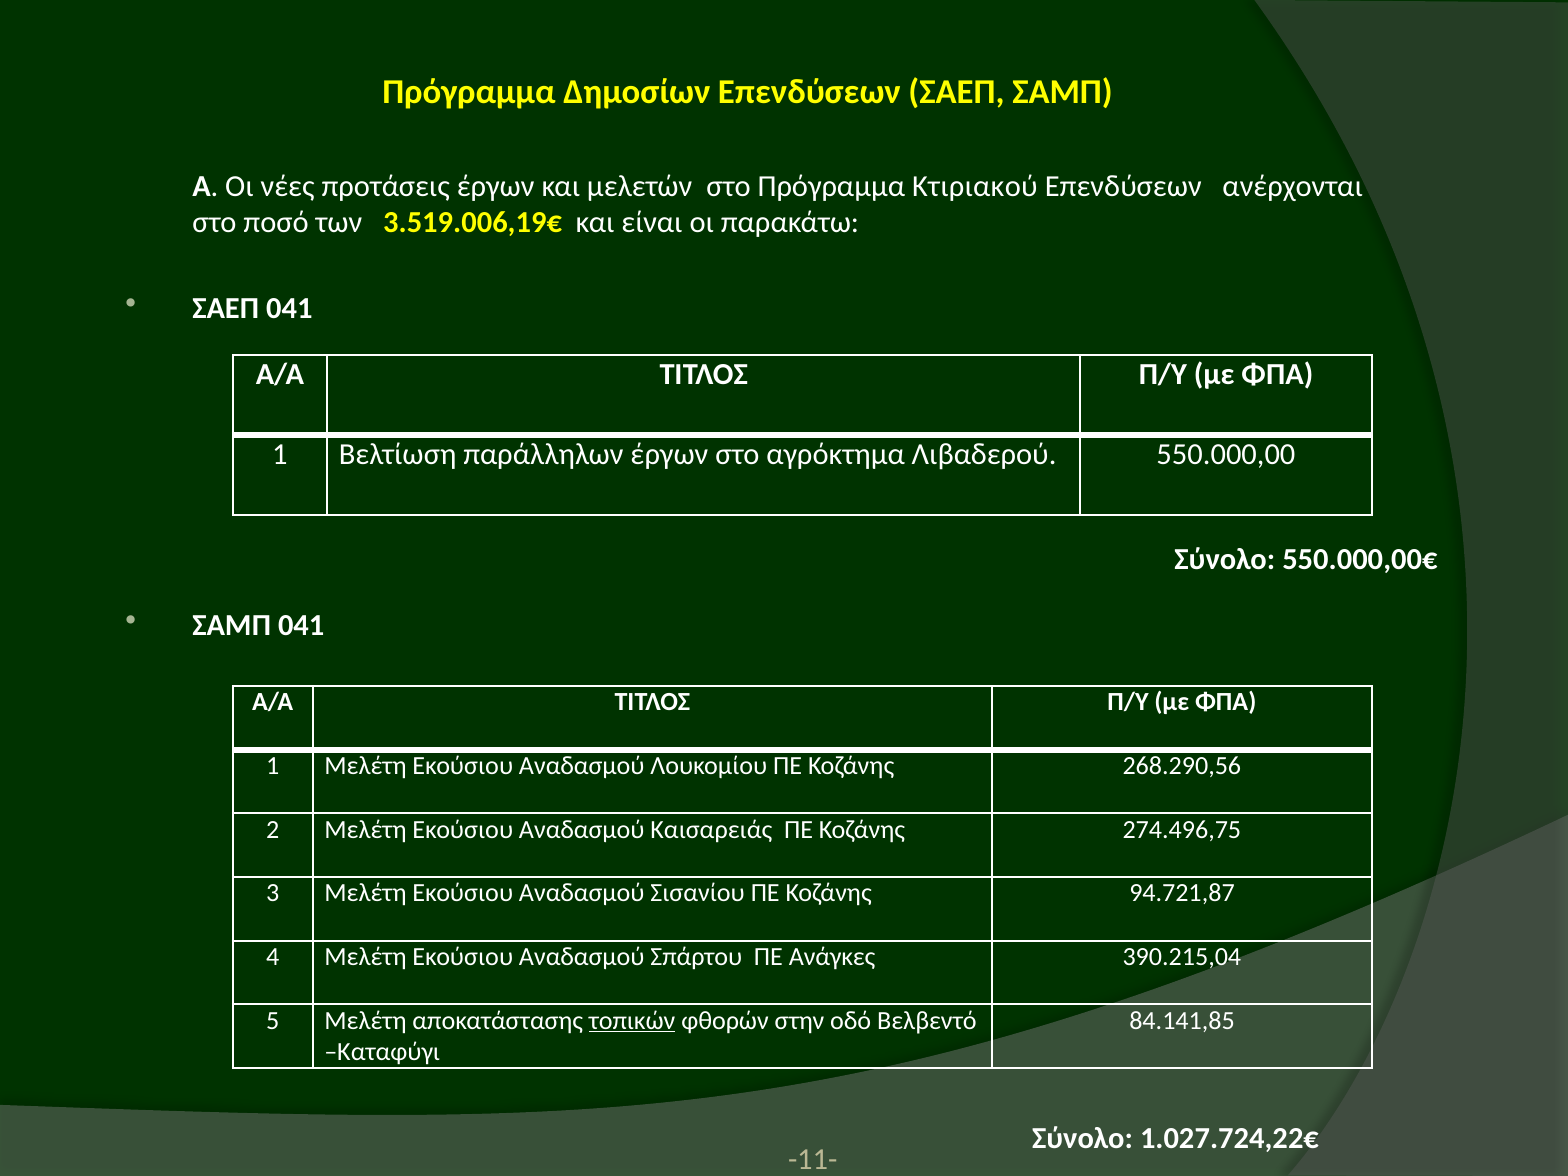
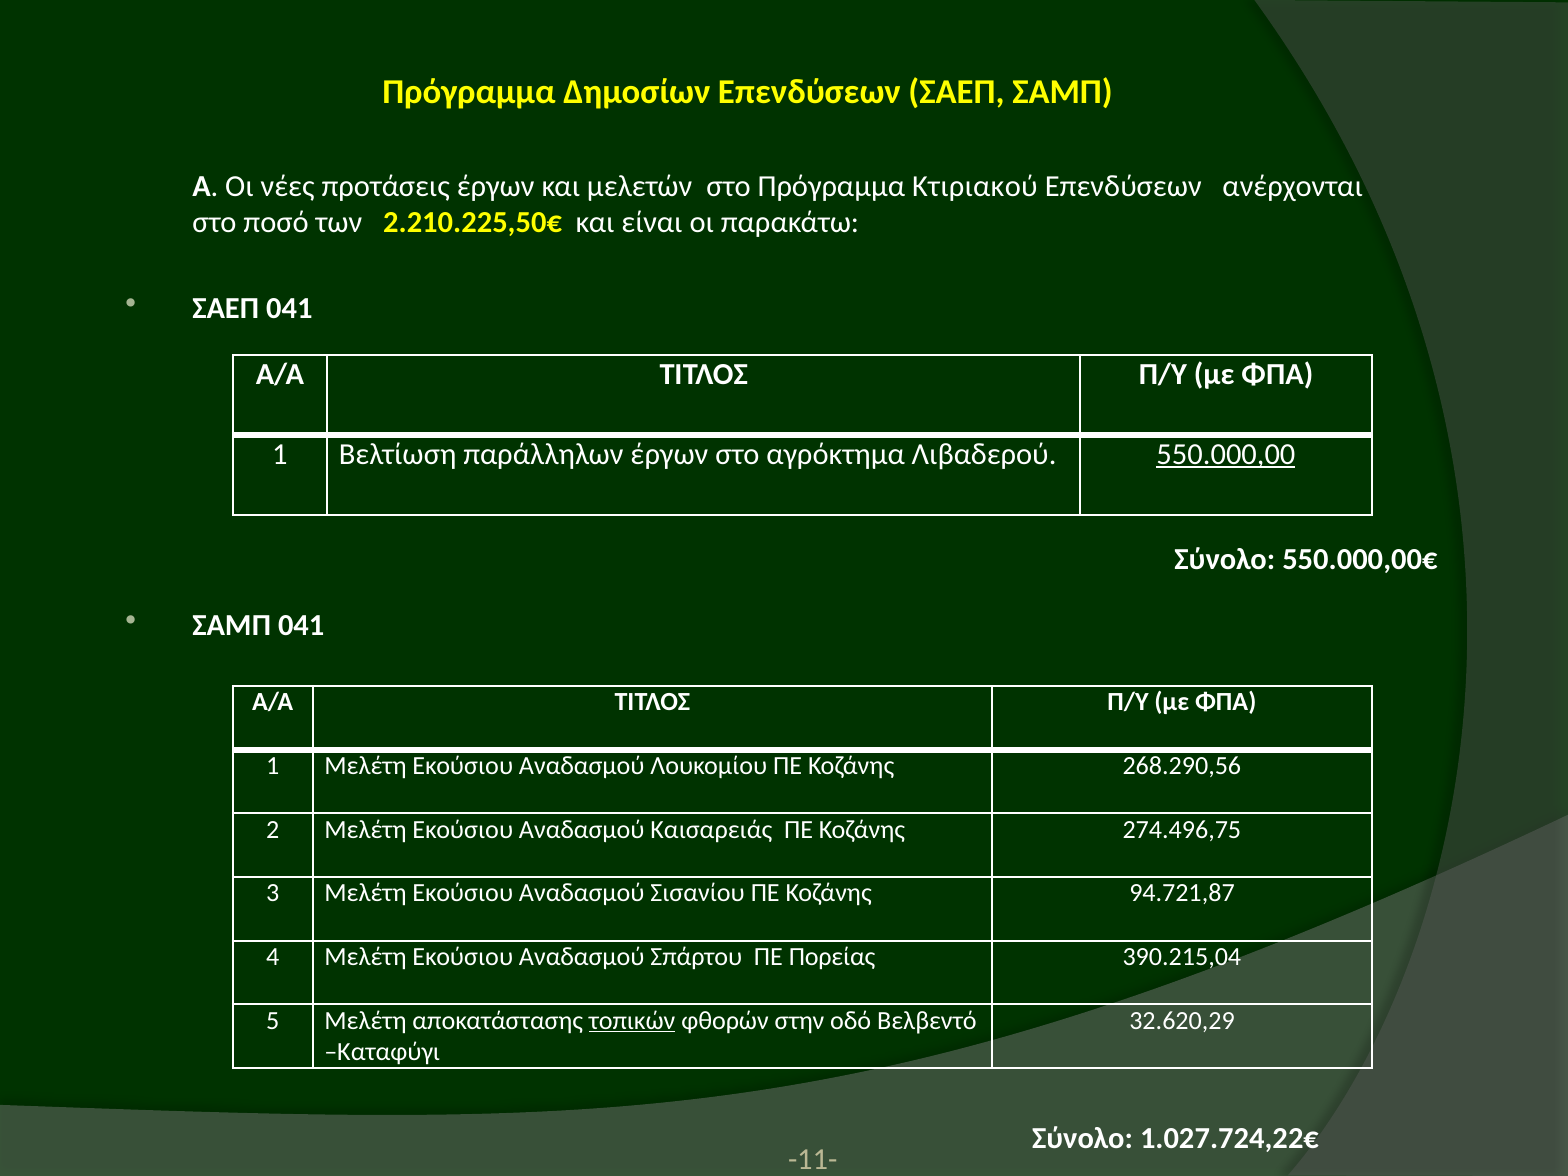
3.519.006,19€: 3.519.006,19€ -> 2.210.225,50€
550.000,00 underline: none -> present
Ανάγκες: Ανάγκες -> Πορείας
84.141,85: 84.141,85 -> 32.620,29
